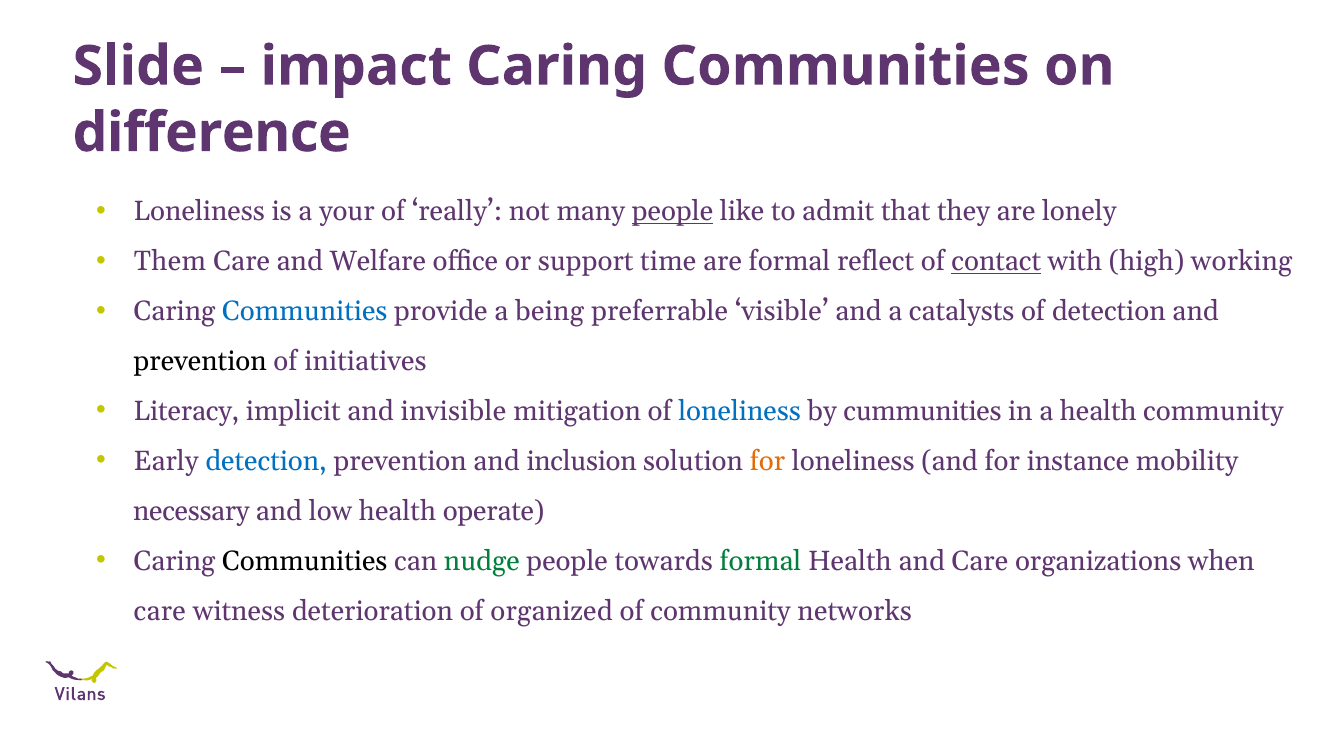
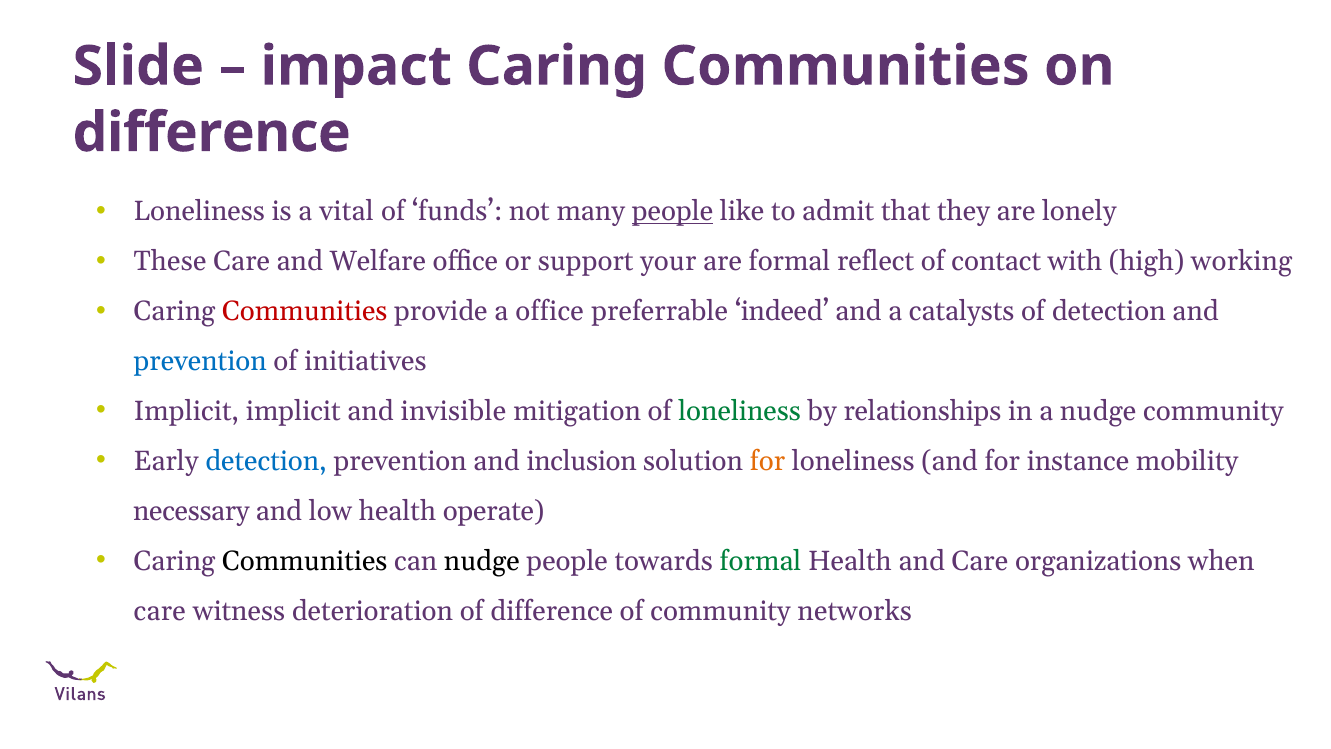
your: your -> vital
really: really -> funds
Them: Them -> These
time: time -> your
contact underline: present -> none
Communities at (305, 311) colour: blue -> red
a being: being -> office
visible: visible -> indeed
prevention at (200, 361) colour: black -> blue
Literacy at (186, 411): Literacy -> Implicit
loneliness at (740, 411) colour: blue -> green
cummunities: cummunities -> relationships
a health: health -> nudge
nudge at (482, 561) colour: green -> black
of organized: organized -> difference
